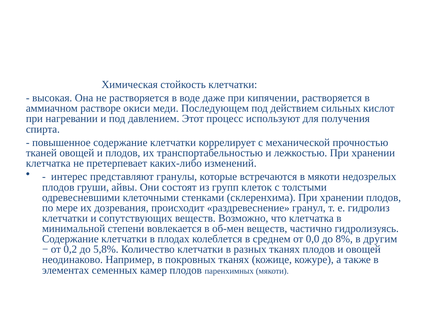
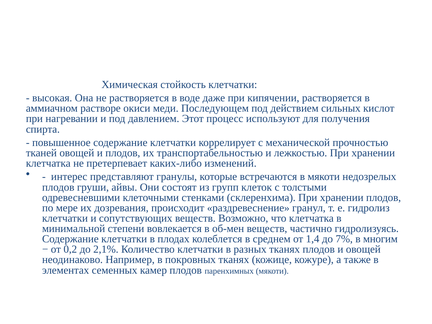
0,0: 0,0 -> 1,4
8%: 8% -> 7%
другим: другим -> многим
5,8%: 5,8% -> 2,1%
